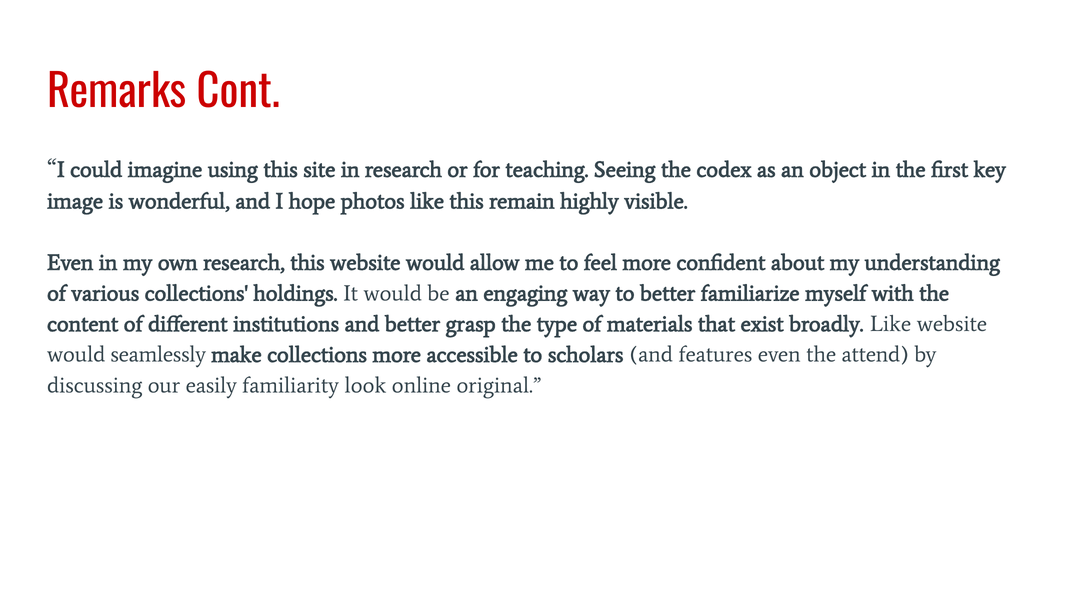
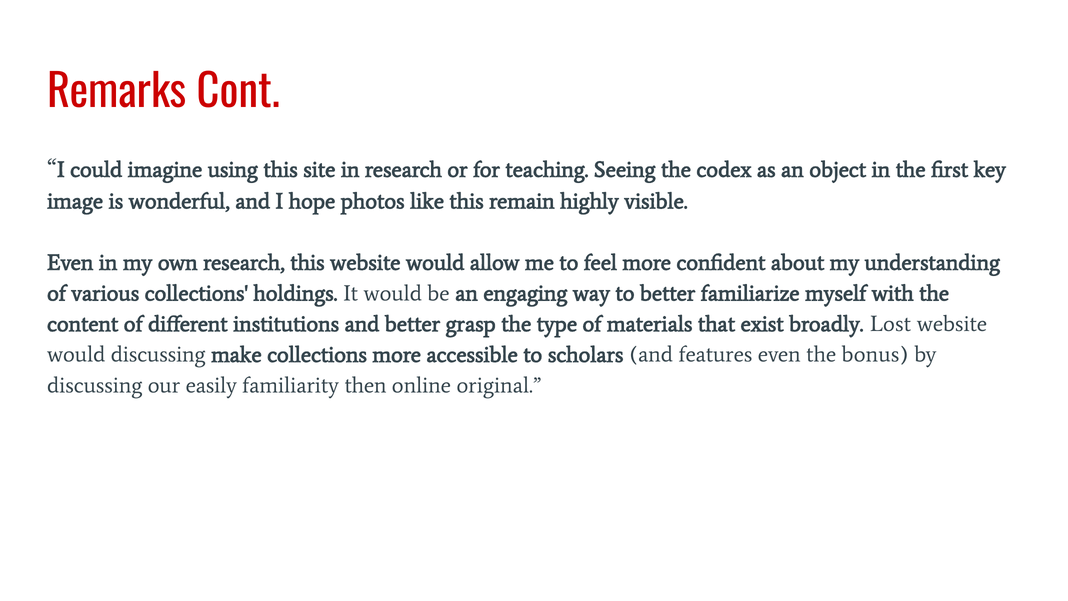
broadly Like: Like -> Lost
would seamlessly: seamlessly -> discussing
attend: attend -> bonus
look: look -> then
